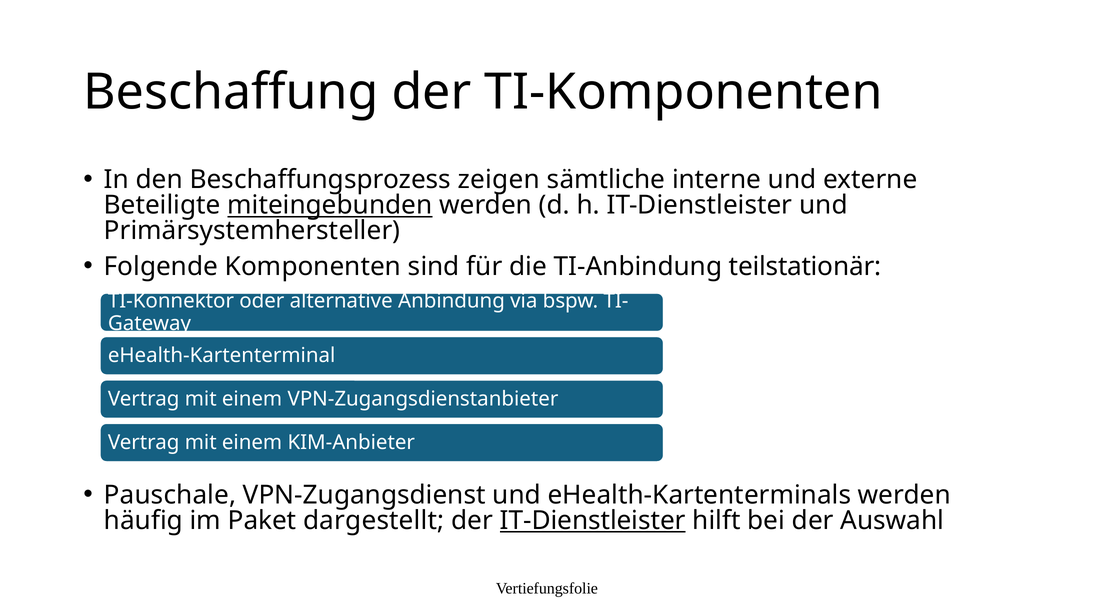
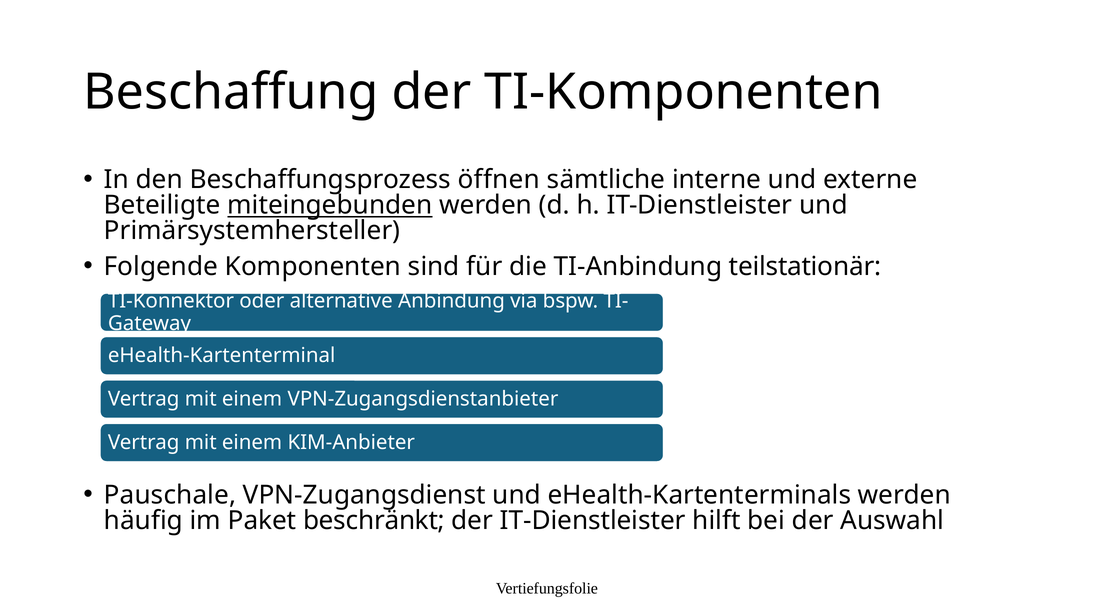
zeigen: zeigen -> öffnen
dargestellt: dargestellt -> beschränkt
IT-Dienstleister at (593, 520) underline: present -> none
